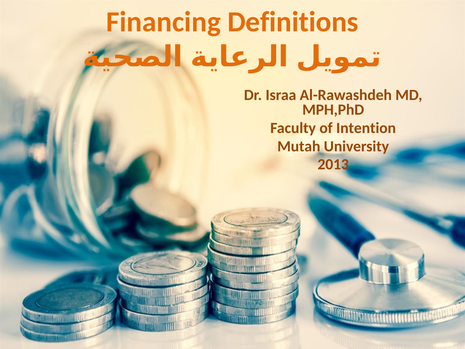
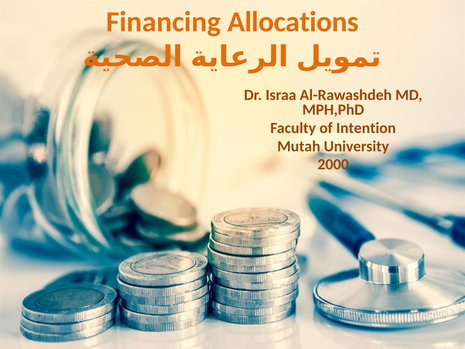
Definitions: Definitions -> Allocations
2013: 2013 -> 2000
